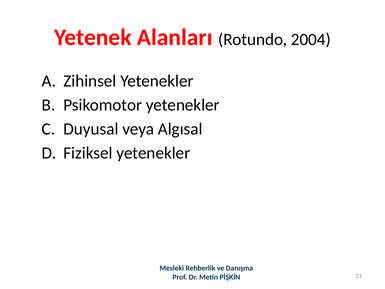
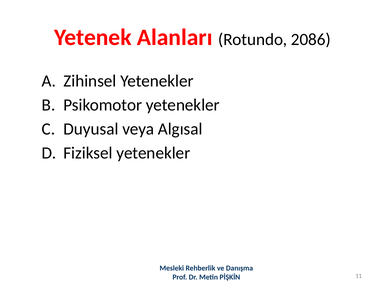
2004: 2004 -> 2086
